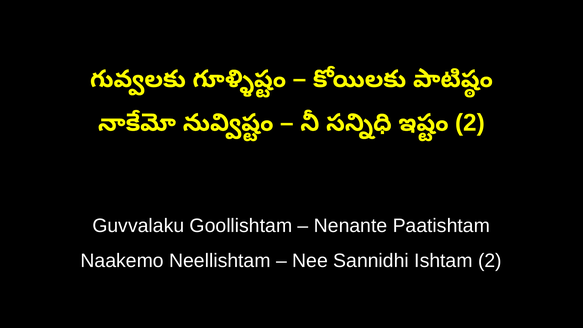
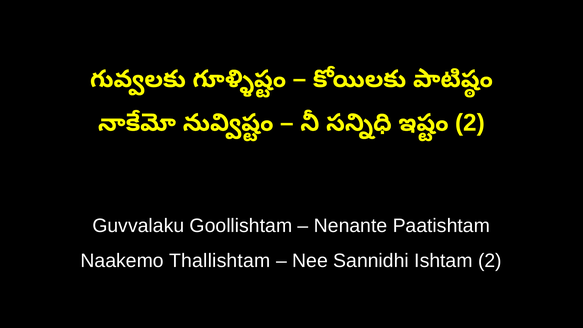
Neellishtam: Neellishtam -> Thallishtam
